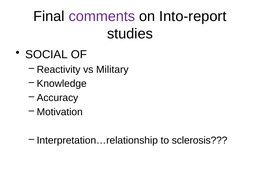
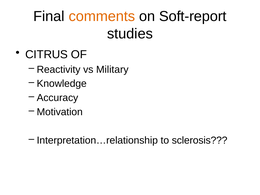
comments colour: purple -> orange
Into-report: Into-report -> Soft-report
SOCIAL: SOCIAL -> CITRUS
